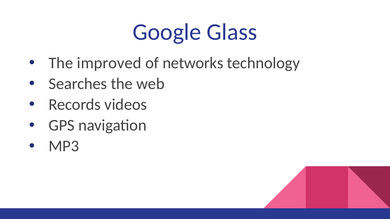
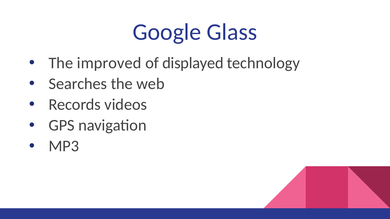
networks: networks -> displayed
